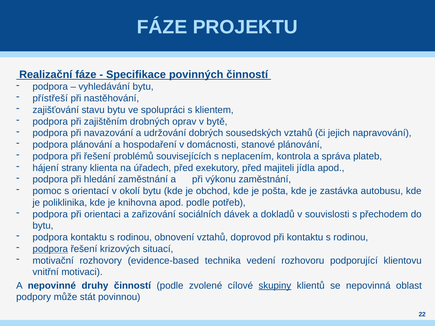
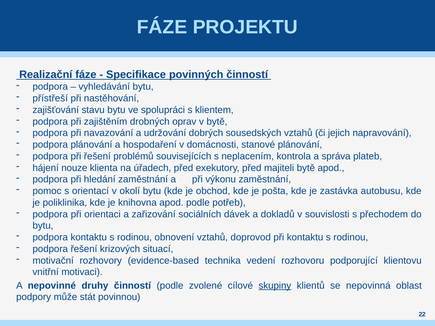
strany: strany -> nouze
majiteli jídla: jídla -> bytě
podpora at (50, 249) underline: present -> none
